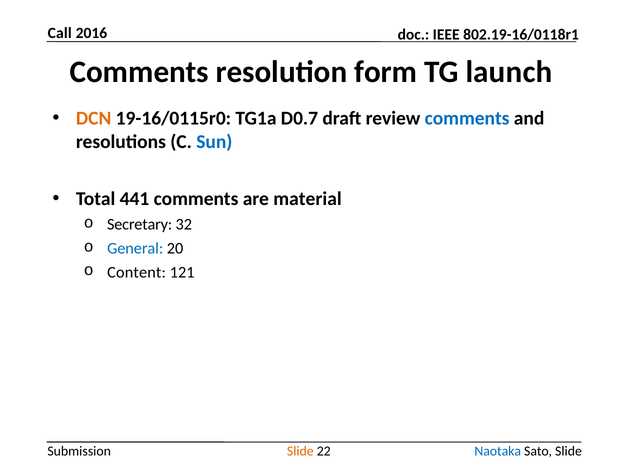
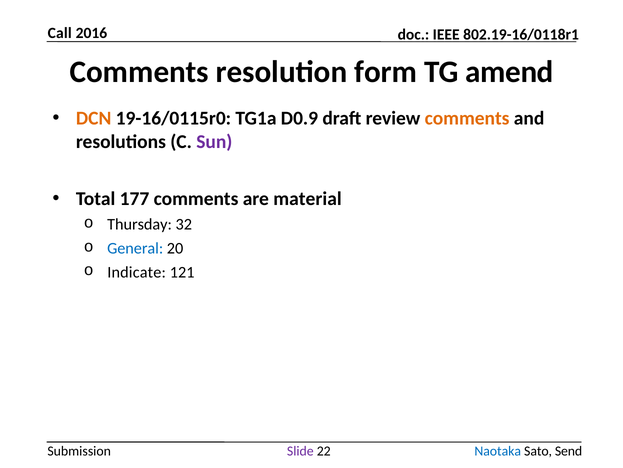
launch: launch -> amend
D0.7: D0.7 -> D0.9
comments at (467, 118) colour: blue -> orange
Sun colour: blue -> purple
441: 441 -> 177
Secretary: Secretary -> Thursday
Content: Content -> Indicate
Slide at (300, 450) colour: orange -> purple
Sato Slide: Slide -> Send
